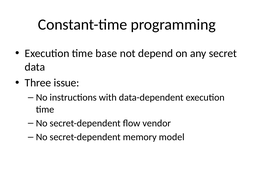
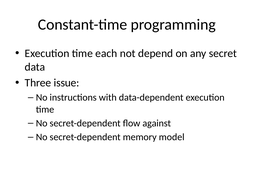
base: base -> each
vendor: vendor -> against
